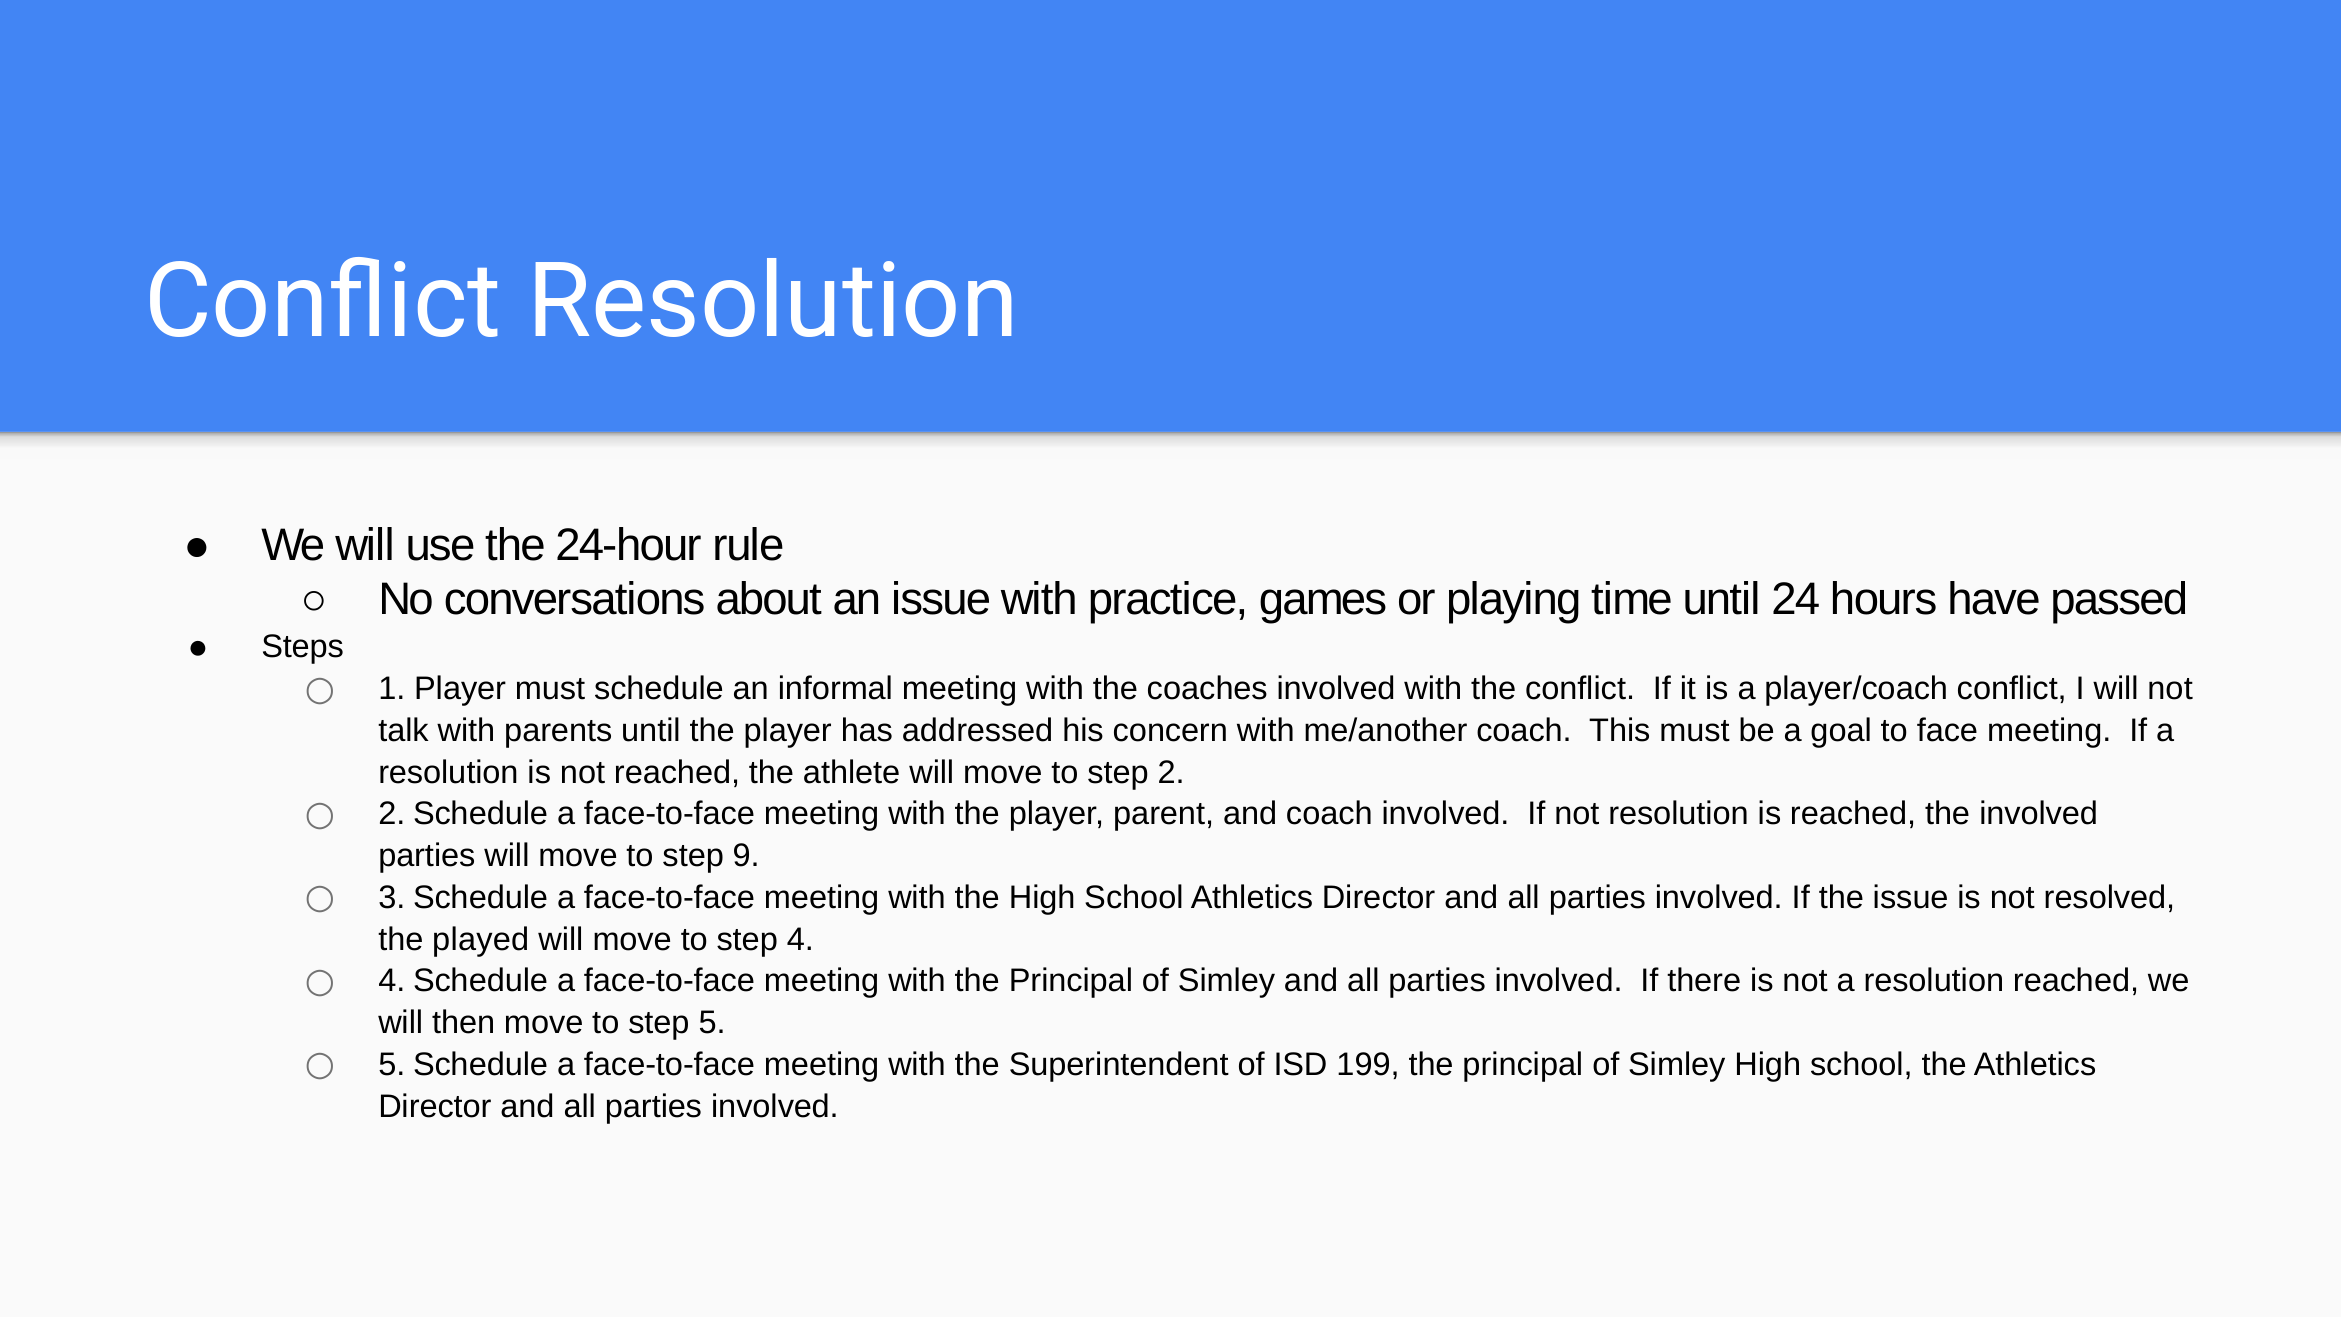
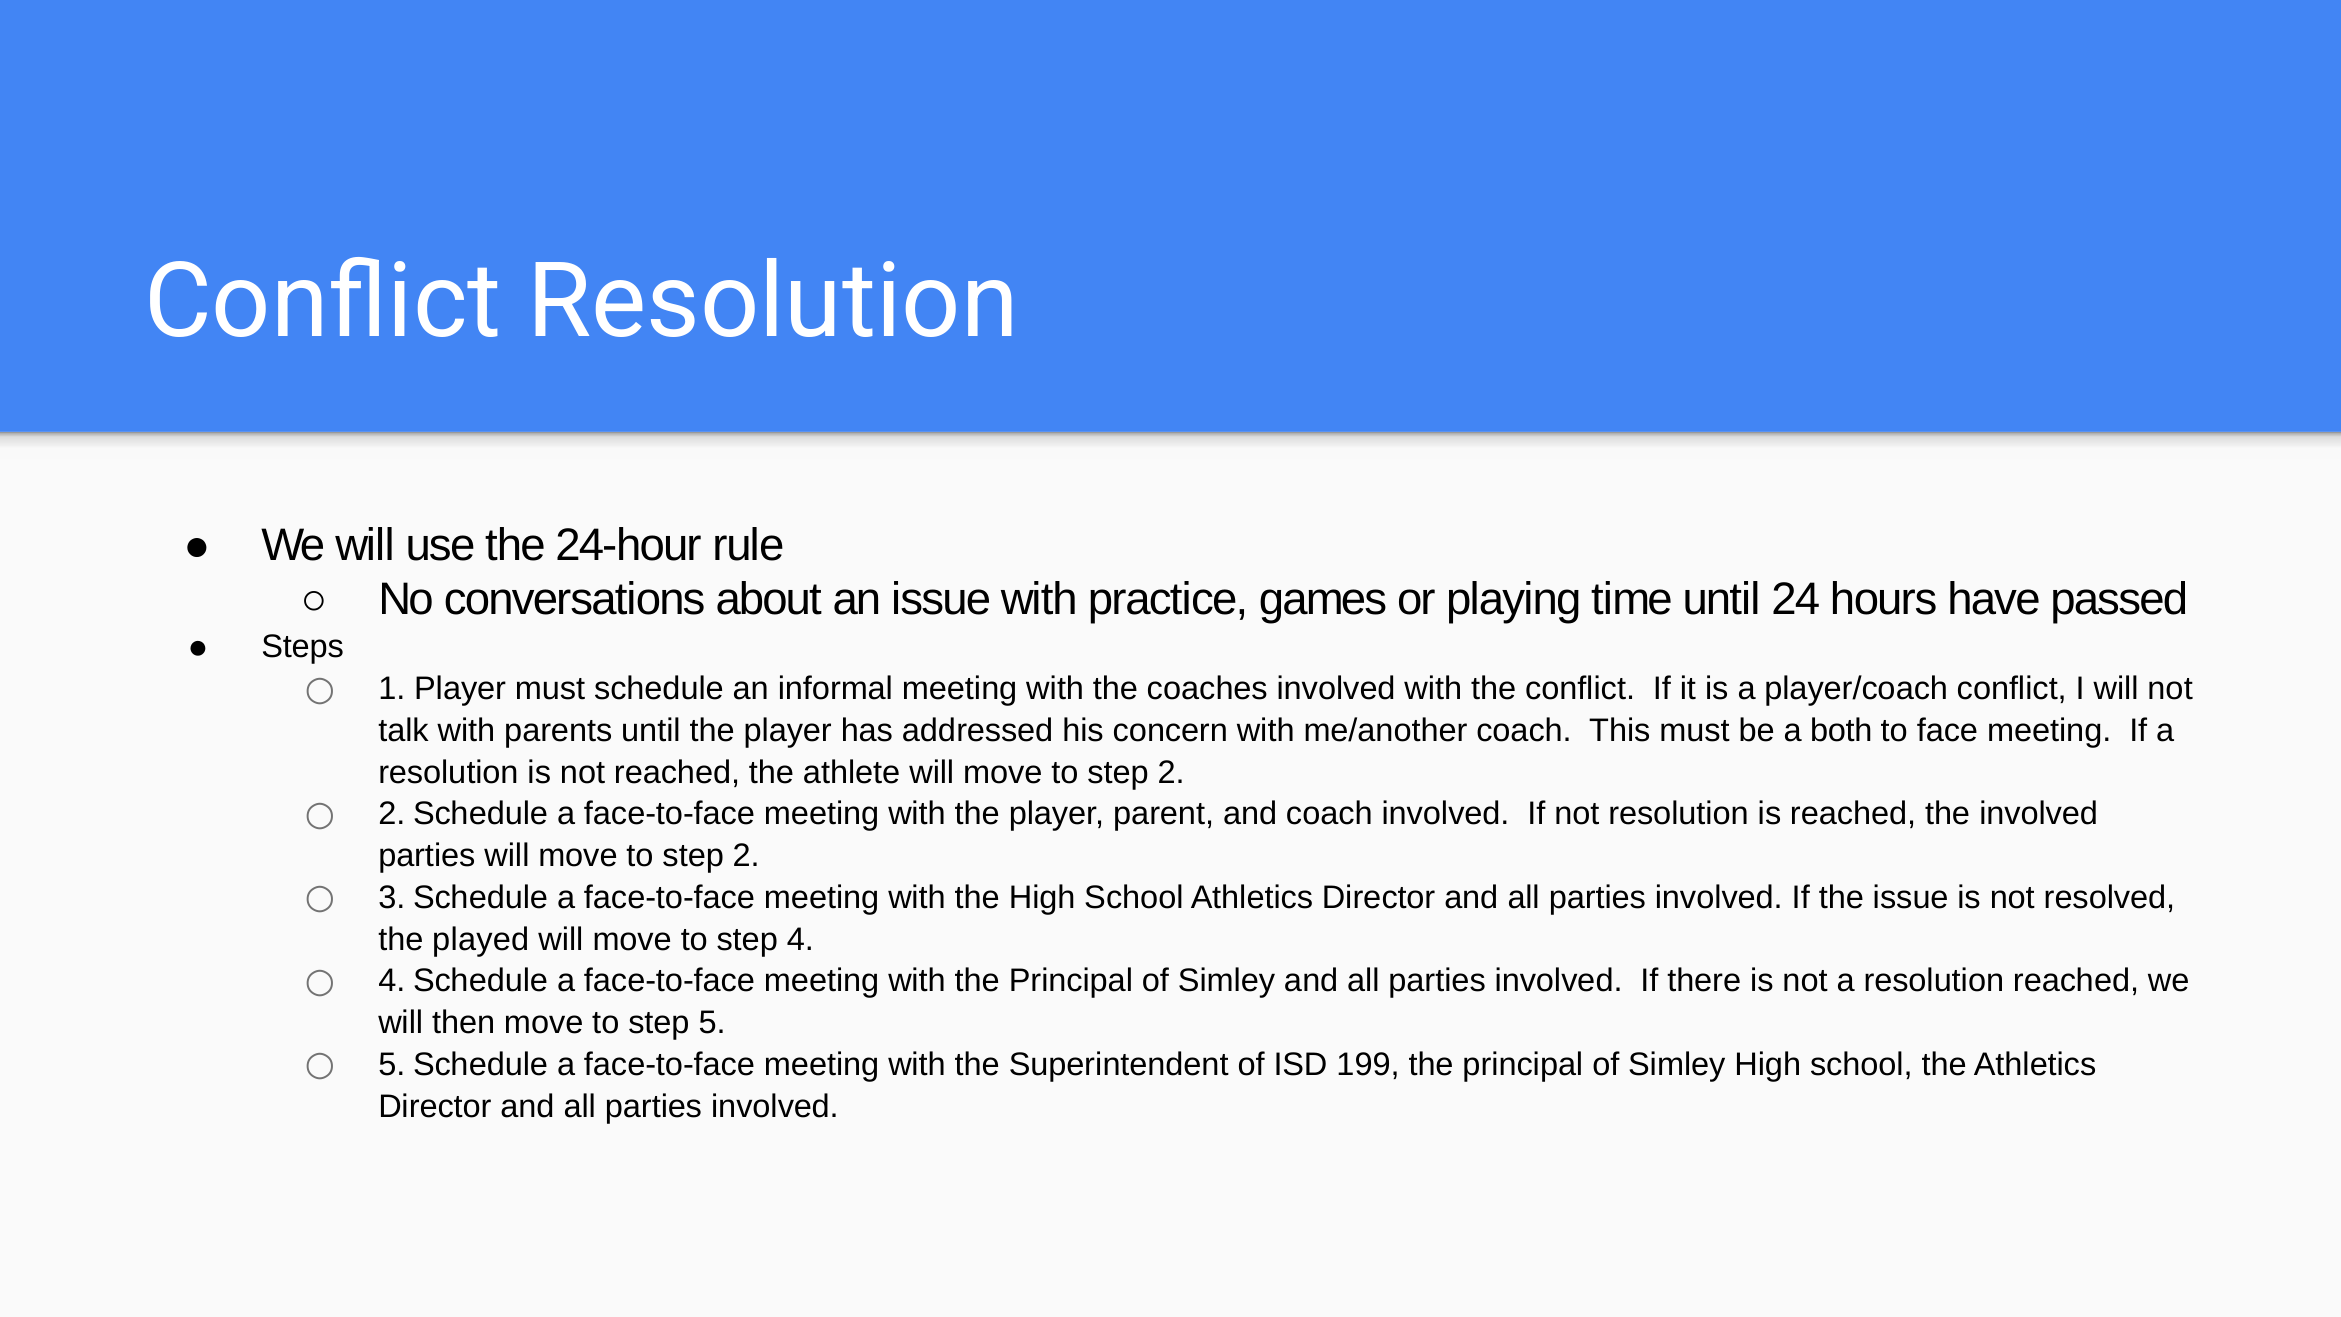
goal: goal -> both
9 at (746, 856): 9 -> 2
